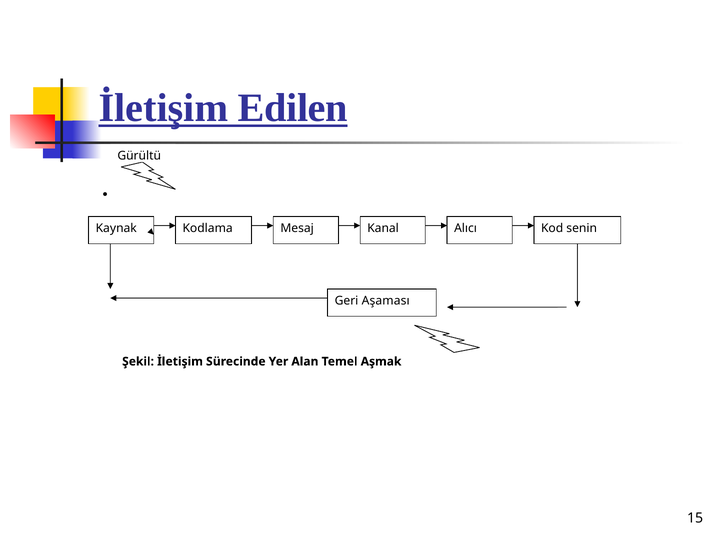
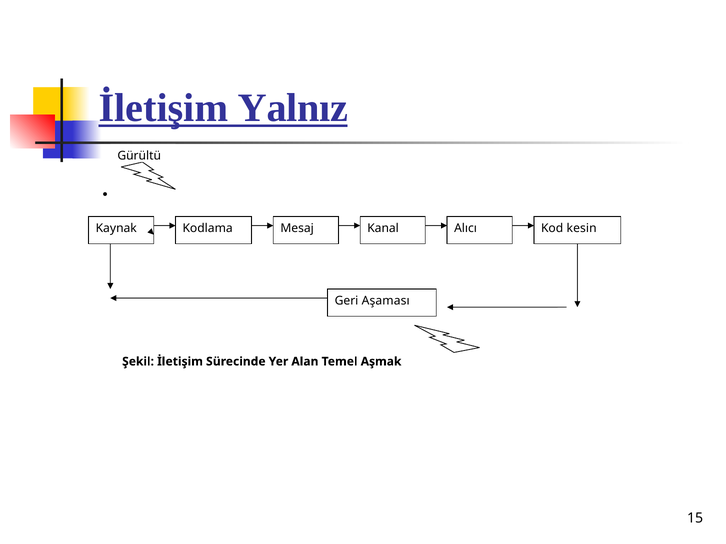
Edilen: Edilen -> Yalnız
senin: senin -> kesin
